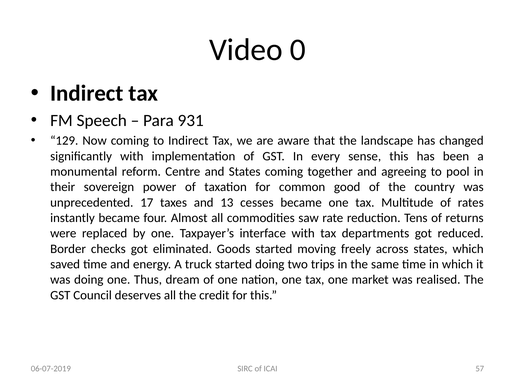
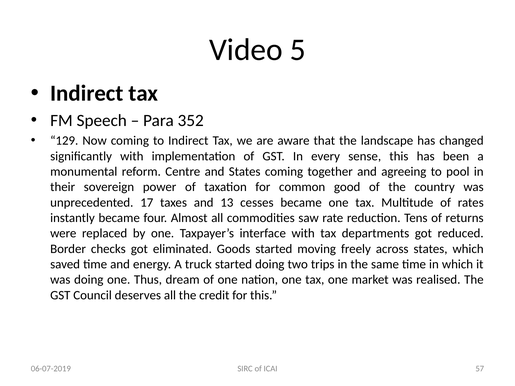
0: 0 -> 5
931: 931 -> 352
